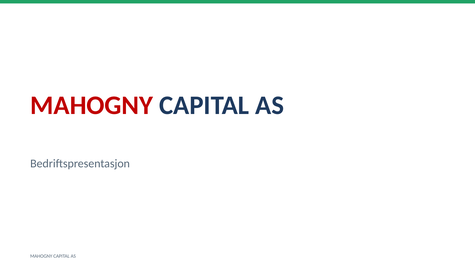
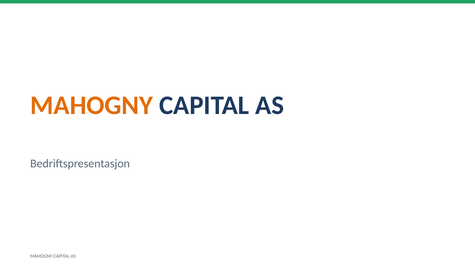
MAHOGNY at (92, 105) colour: red -> orange
